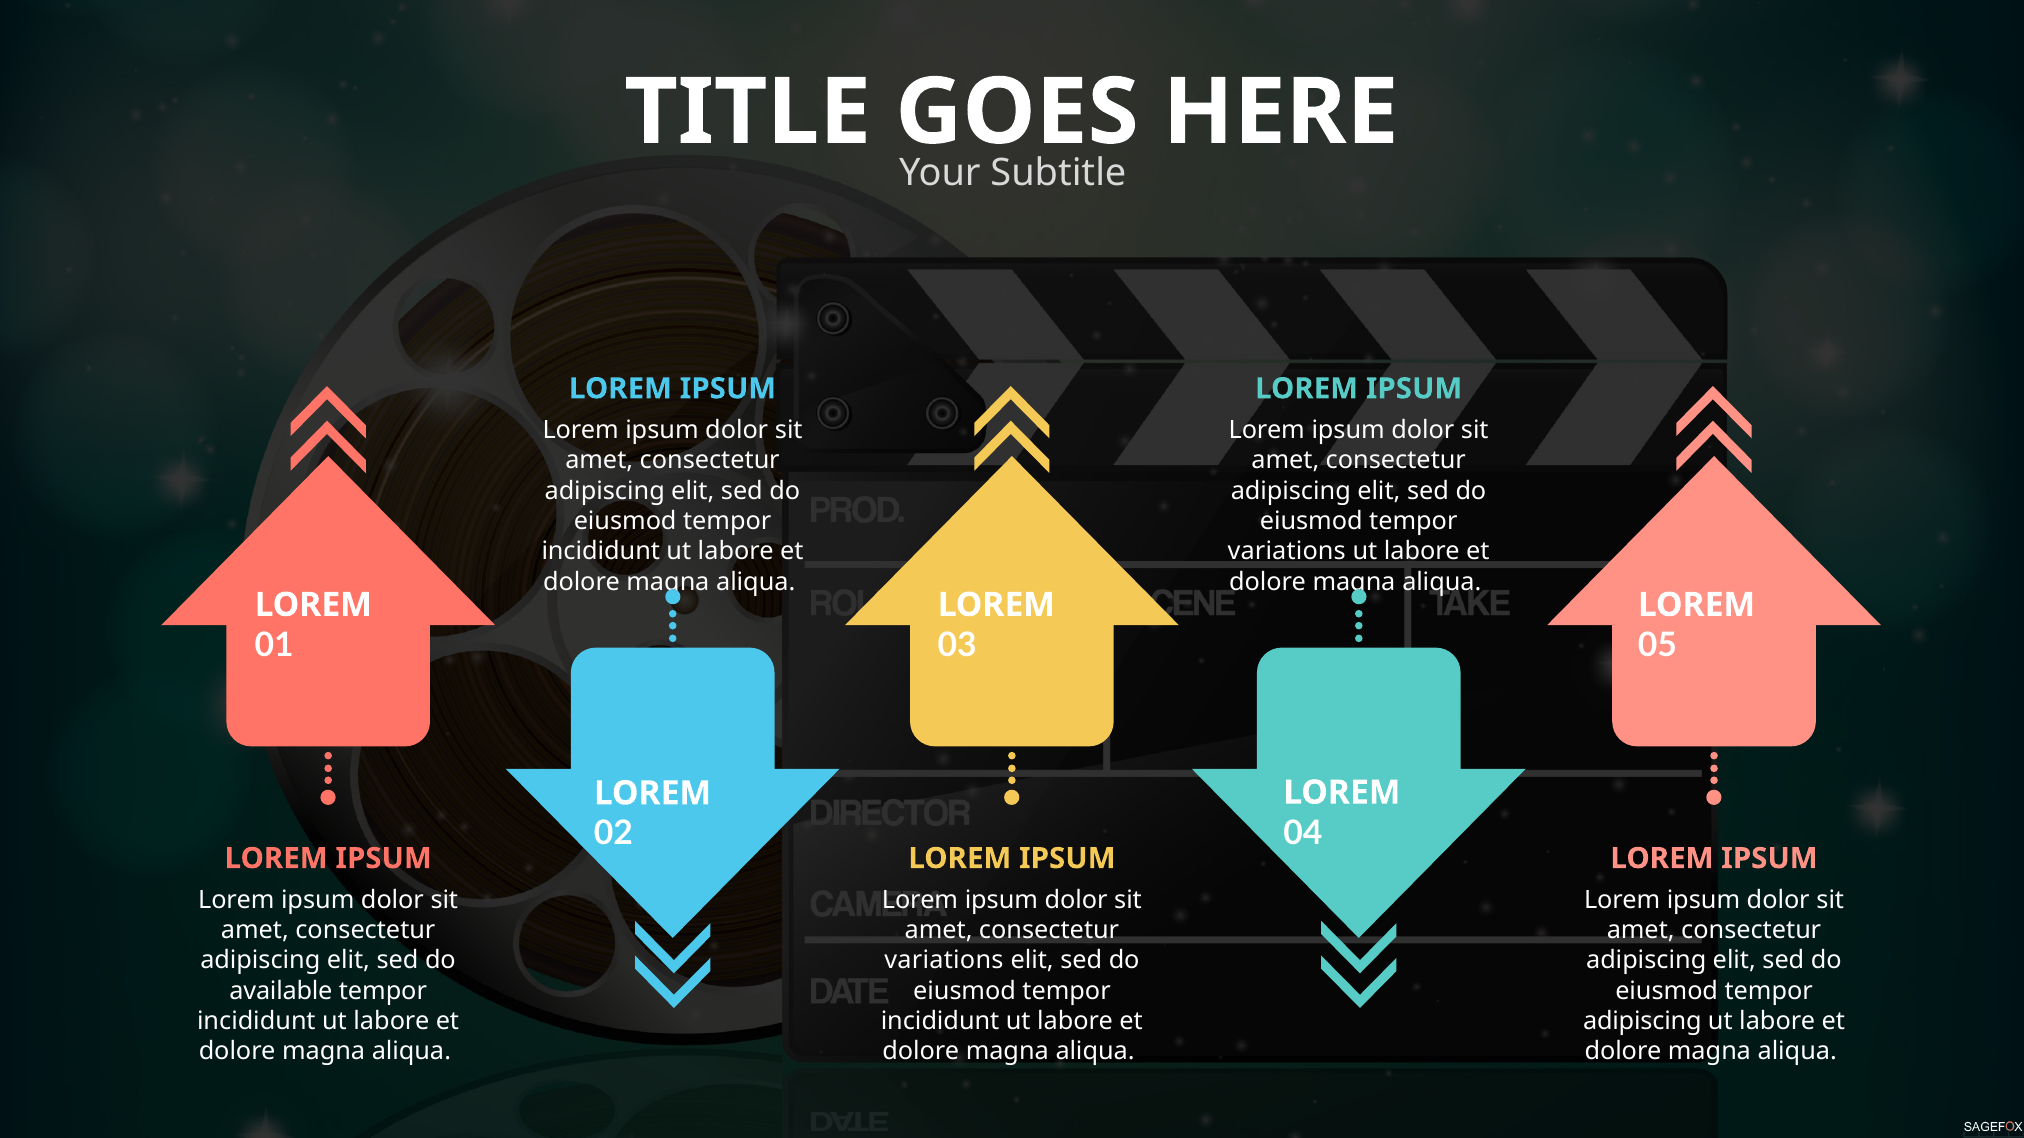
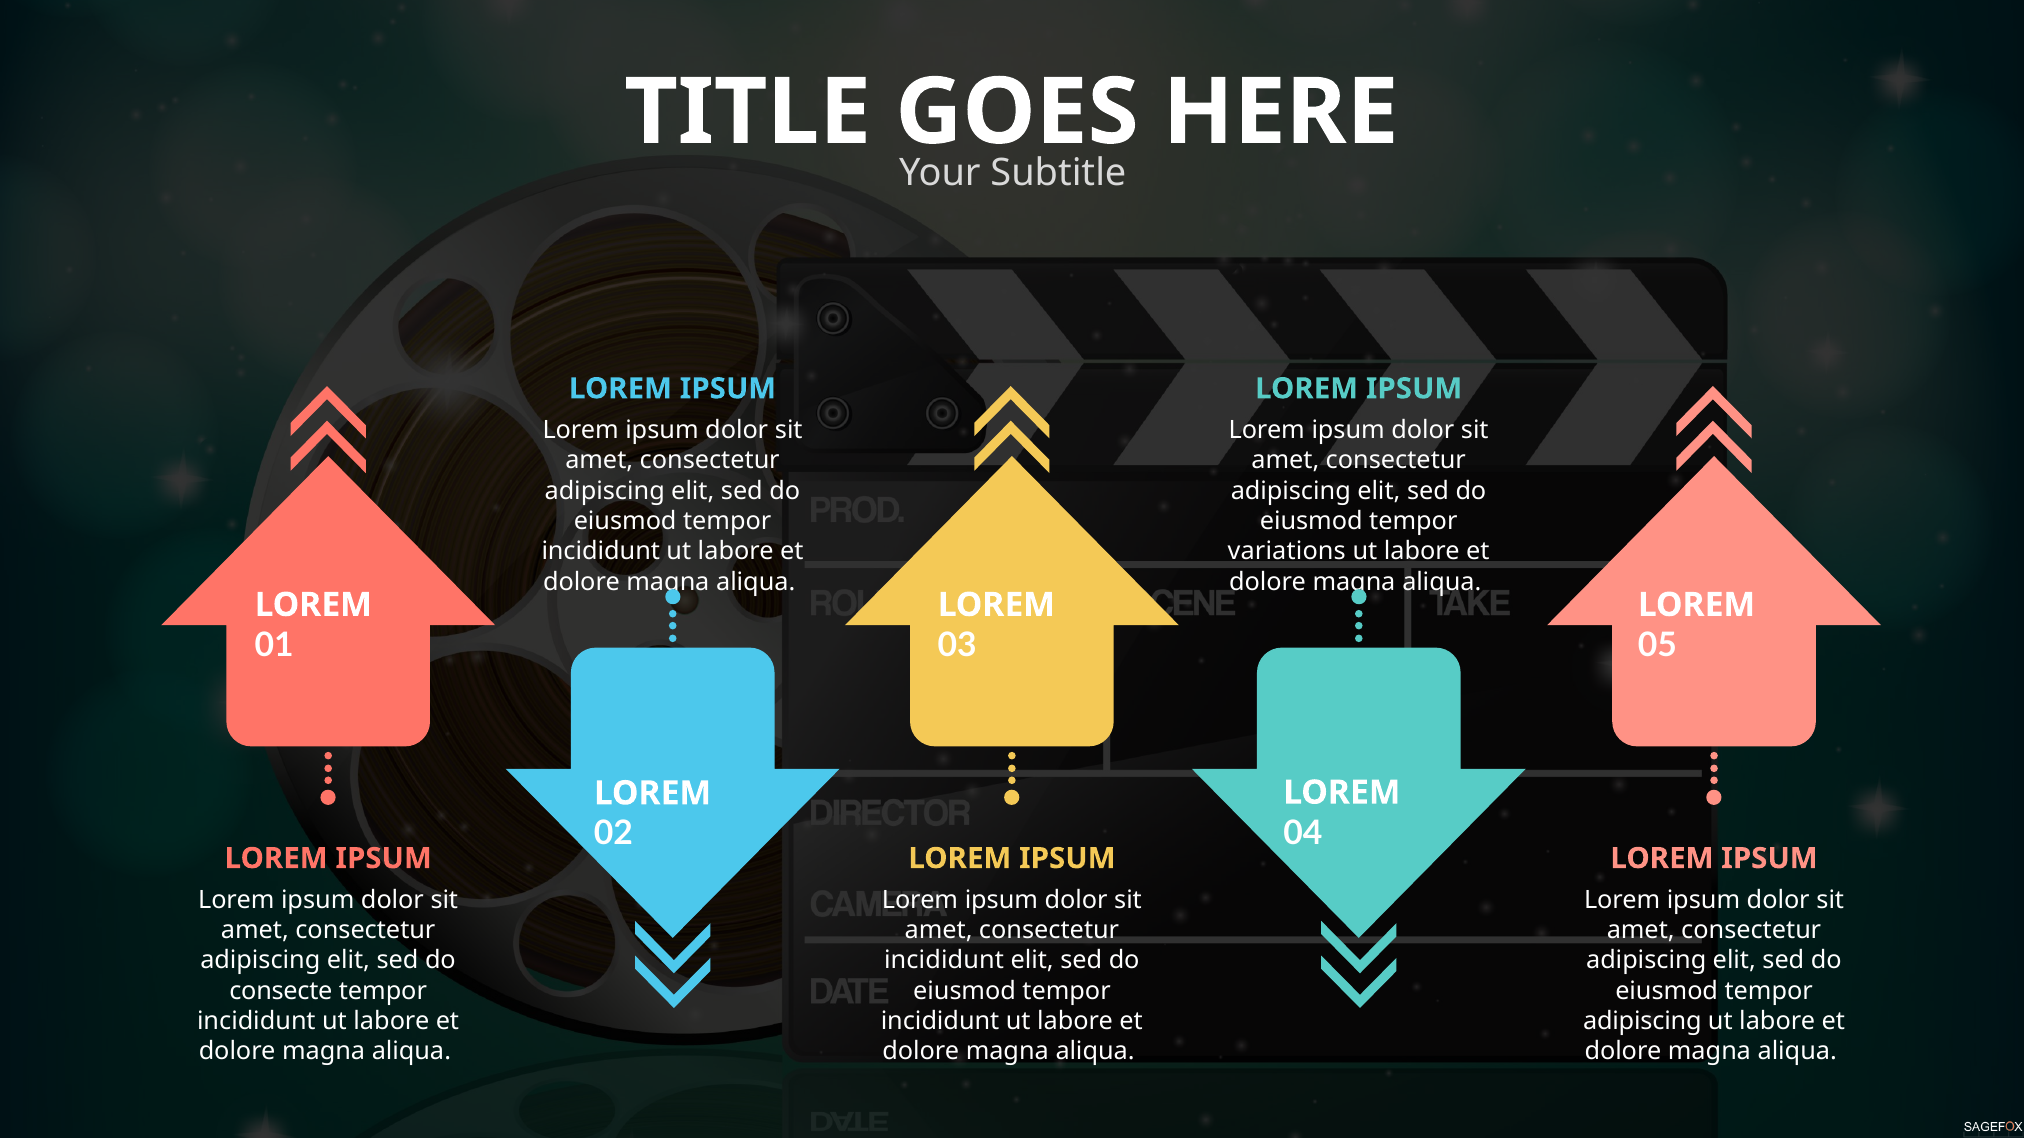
variations at (944, 961): variations -> incididunt
available: available -> consecte
